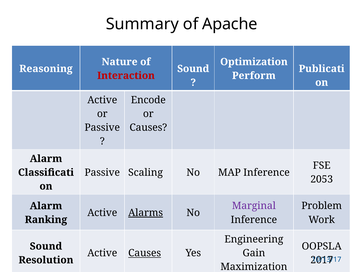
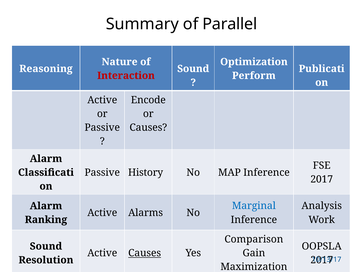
Apache: Apache -> Parallel
Scaling: Scaling -> History
2053 at (322, 180): 2053 -> 2017
Marginal colour: purple -> blue
Problem: Problem -> Analysis
Alarms underline: present -> none
Engineering: Engineering -> Comparison
